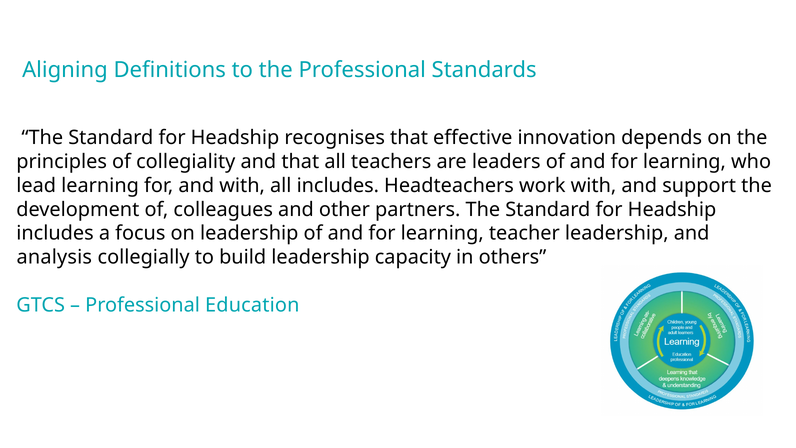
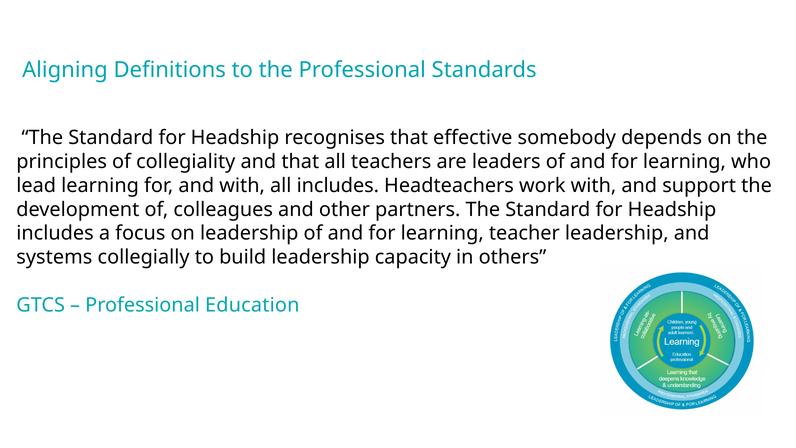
innovation: innovation -> somebody
analysis: analysis -> systems
